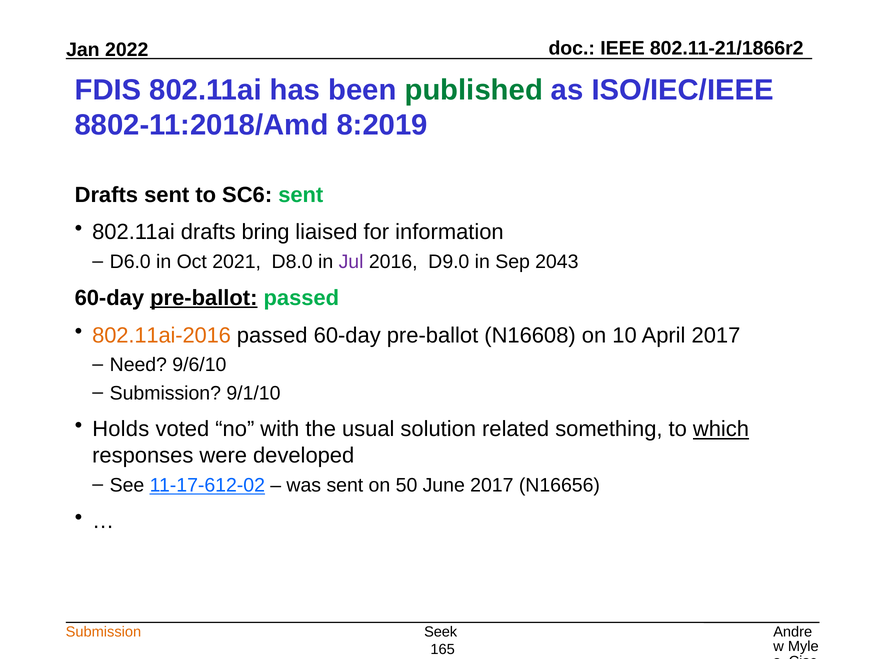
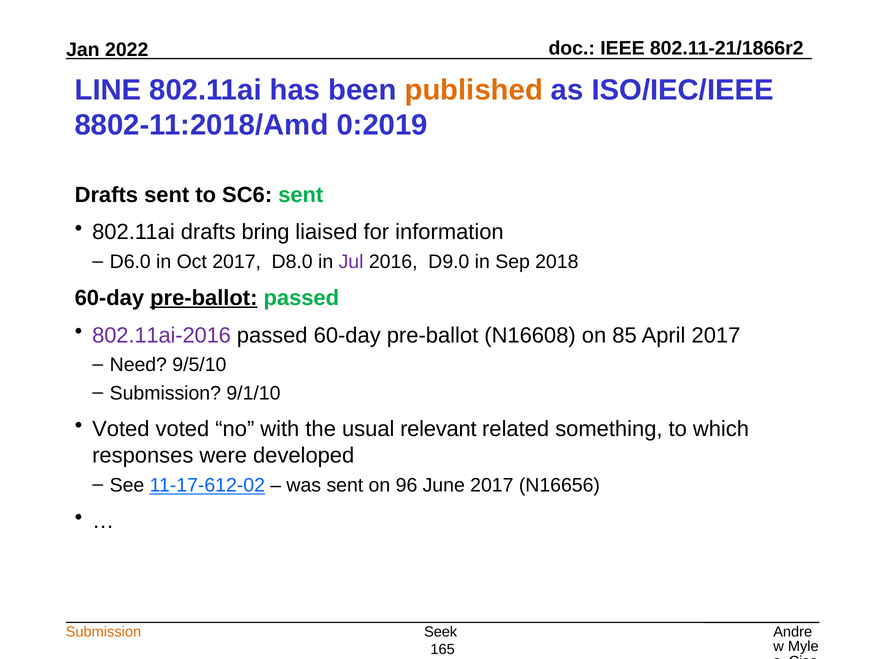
FDIS: FDIS -> LINE
published colour: green -> orange
8:2019: 8:2019 -> 0:2019
Oct 2021: 2021 -> 2017
2043: 2043 -> 2018
802.11ai-2016 colour: orange -> purple
10: 10 -> 85
9/6/10: 9/6/10 -> 9/5/10
Holds at (121, 429): Holds -> Voted
solution: solution -> relevant
which underline: present -> none
50: 50 -> 96
